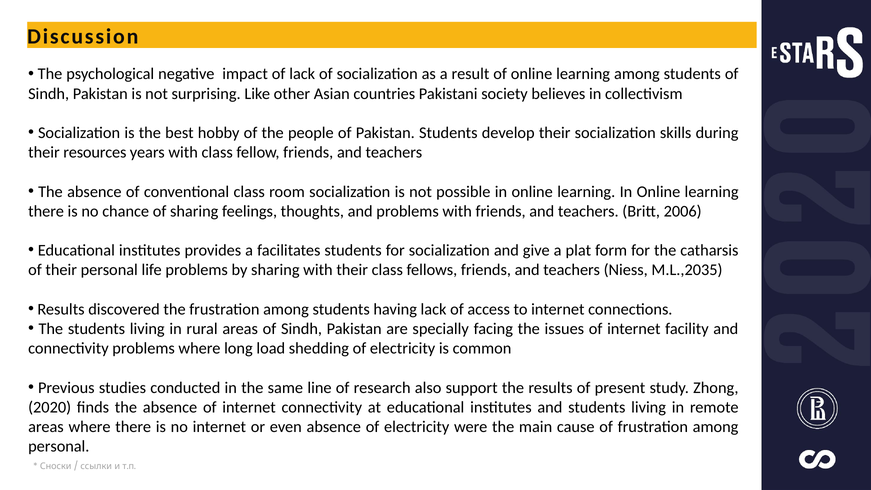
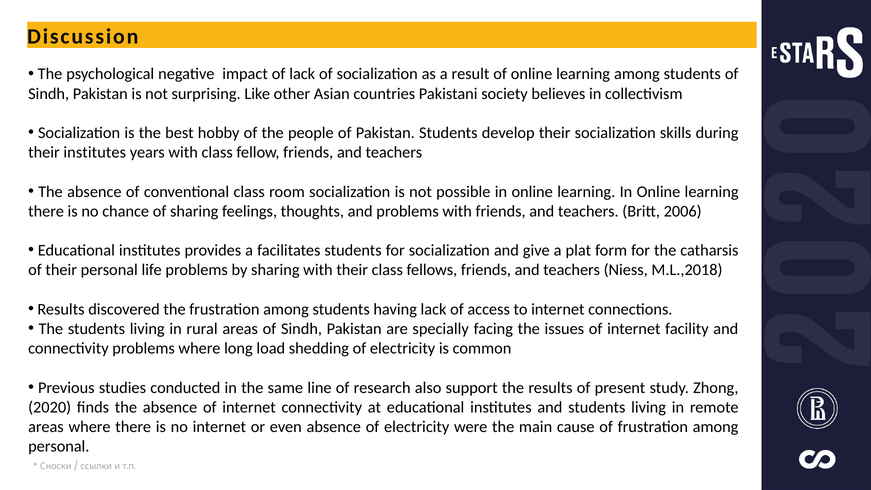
their resources: resources -> institutes
M.L.,2035: M.L.,2035 -> M.L.,2018
